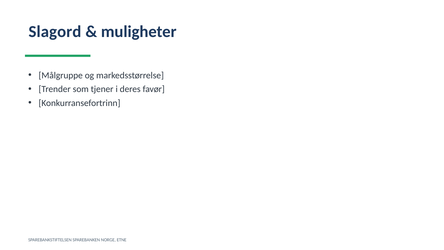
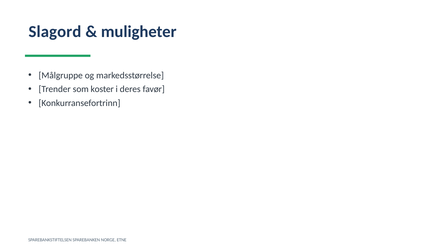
tjener: tjener -> koster
